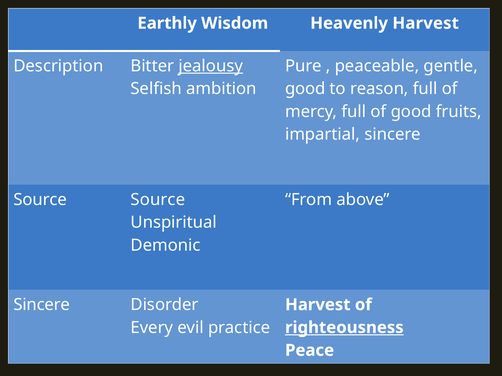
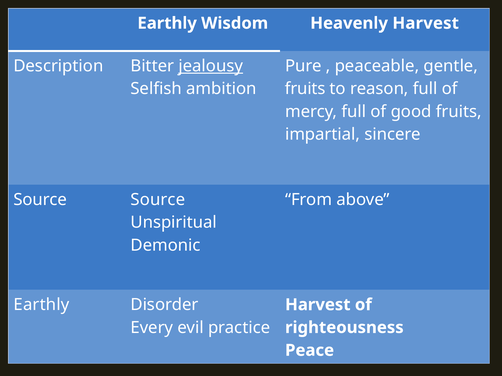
good at (305, 89): good -> fruits
Sincere at (42, 305): Sincere -> Earthly
righteousness underline: present -> none
